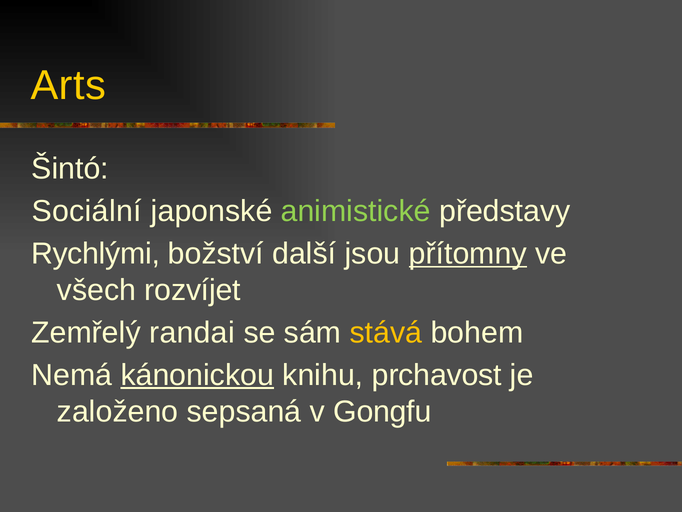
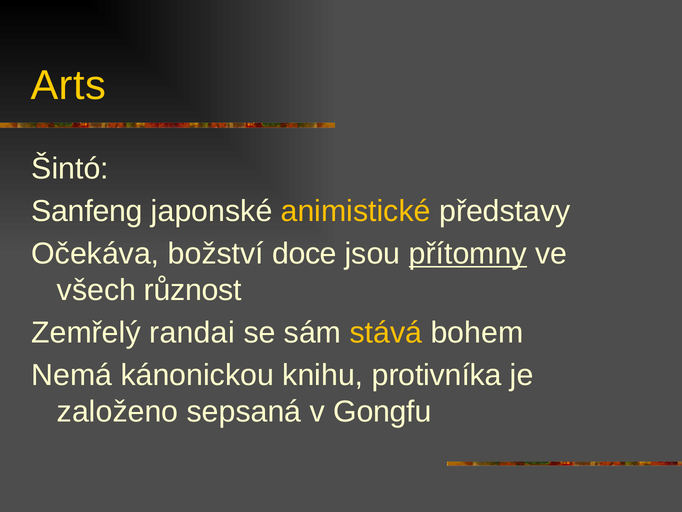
Sociální: Sociální -> Sanfeng
animistické colour: light green -> yellow
Rychlými: Rychlými -> Očekáva
další: další -> doce
rozvíjet: rozvíjet -> různost
kánonickou underline: present -> none
prchavost: prchavost -> protivníka
